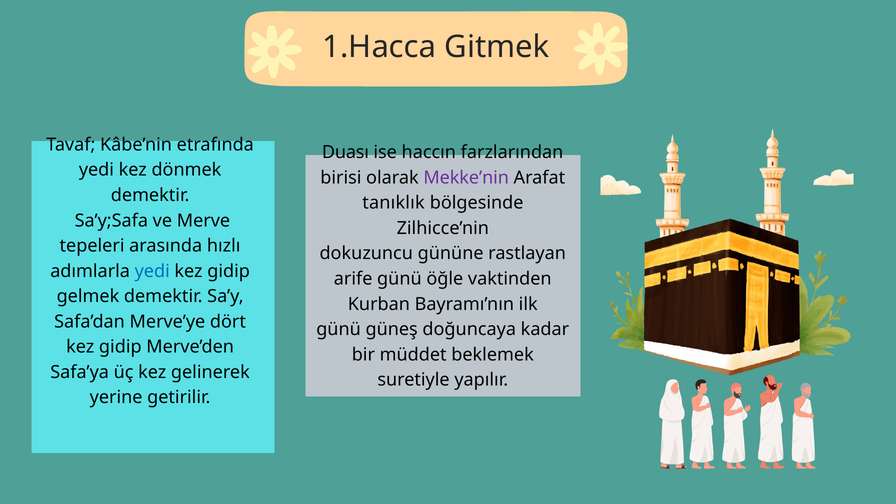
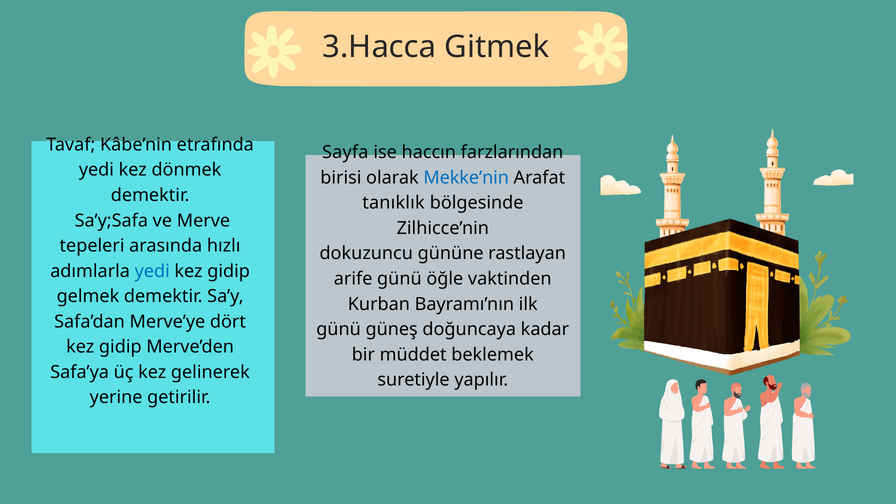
1.Hacca: 1.Hacca -> 3.Hacca
Duası: Duası -> Sayfa
Mekke’nin colour: purple -> blue
